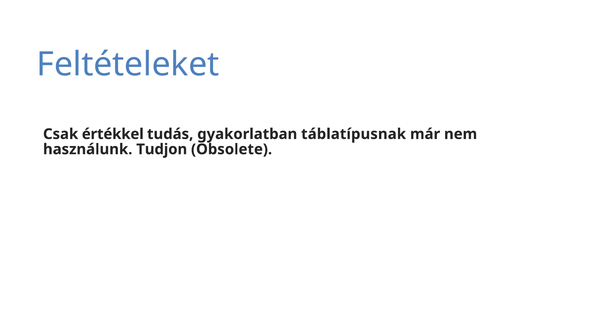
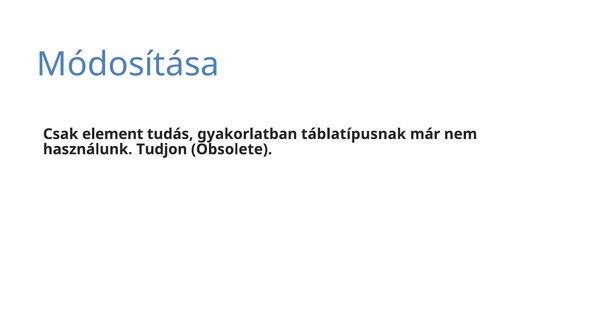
Feltételeket: Feltételeket -> Módosítása
értékkel: értékkel -> element
